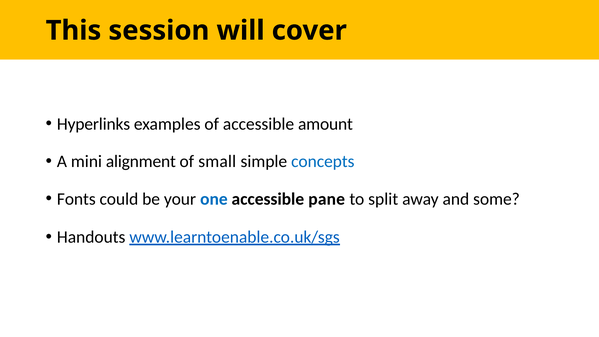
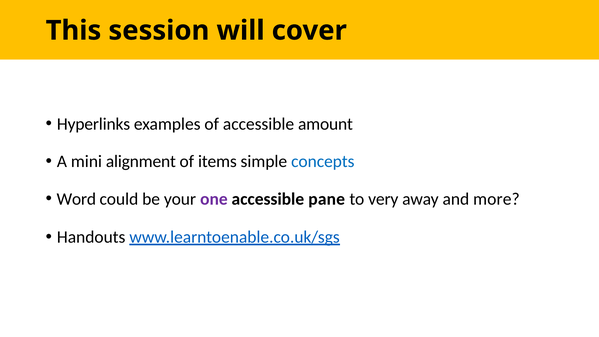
small: small -> items
Fonts: Fonts -> Word
one colour: blue -> purple
split: split -> very
some: some -> more
